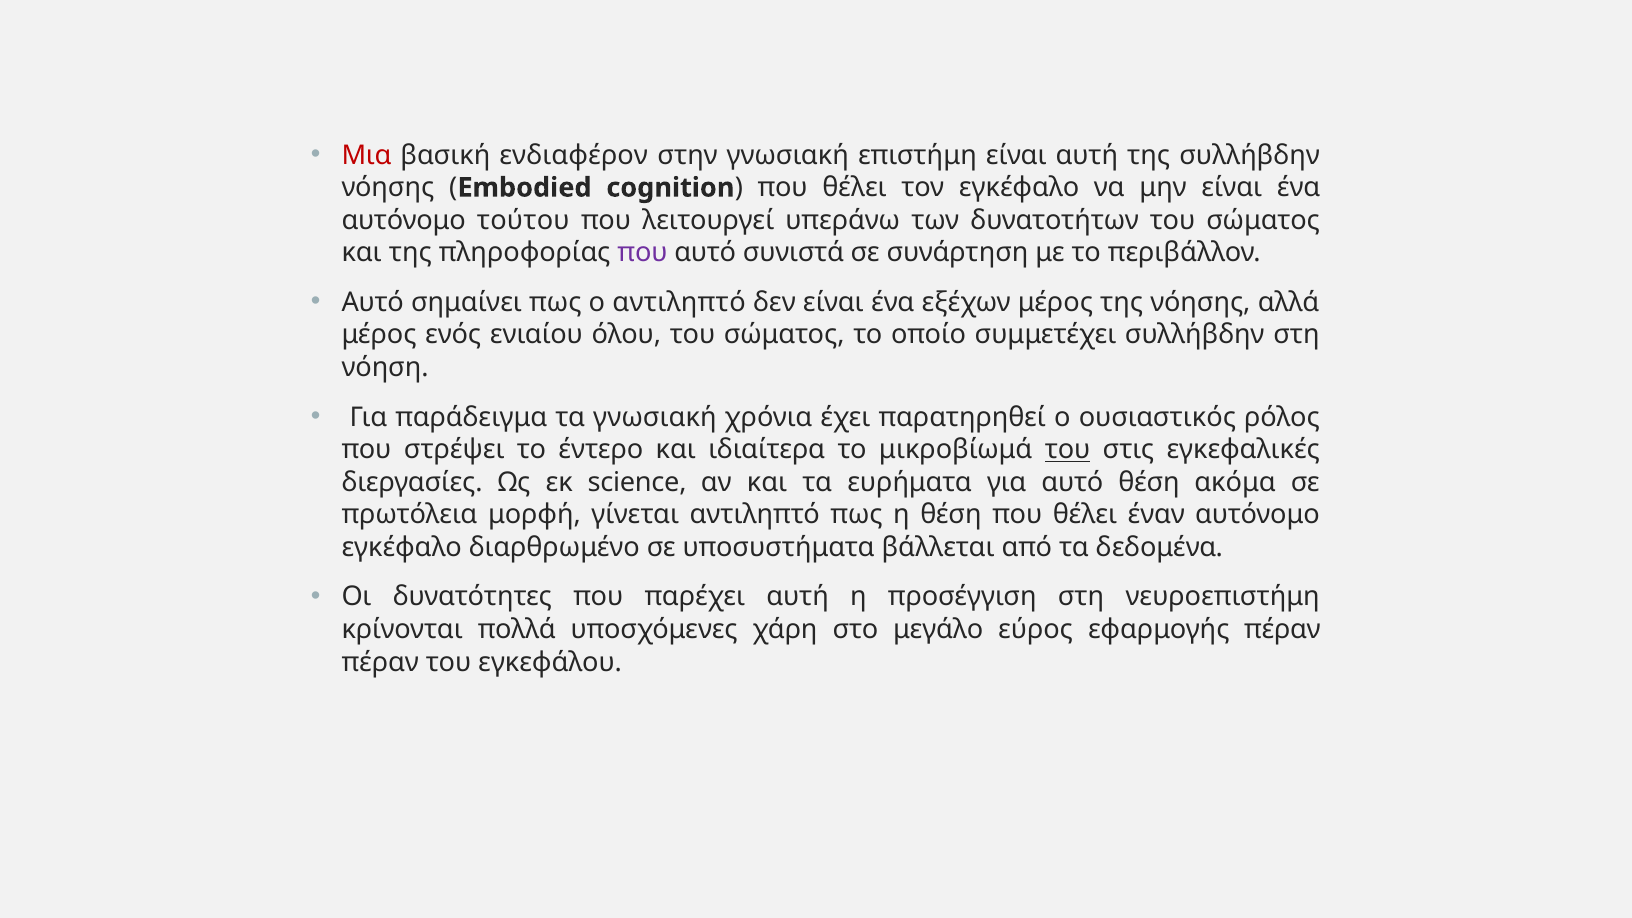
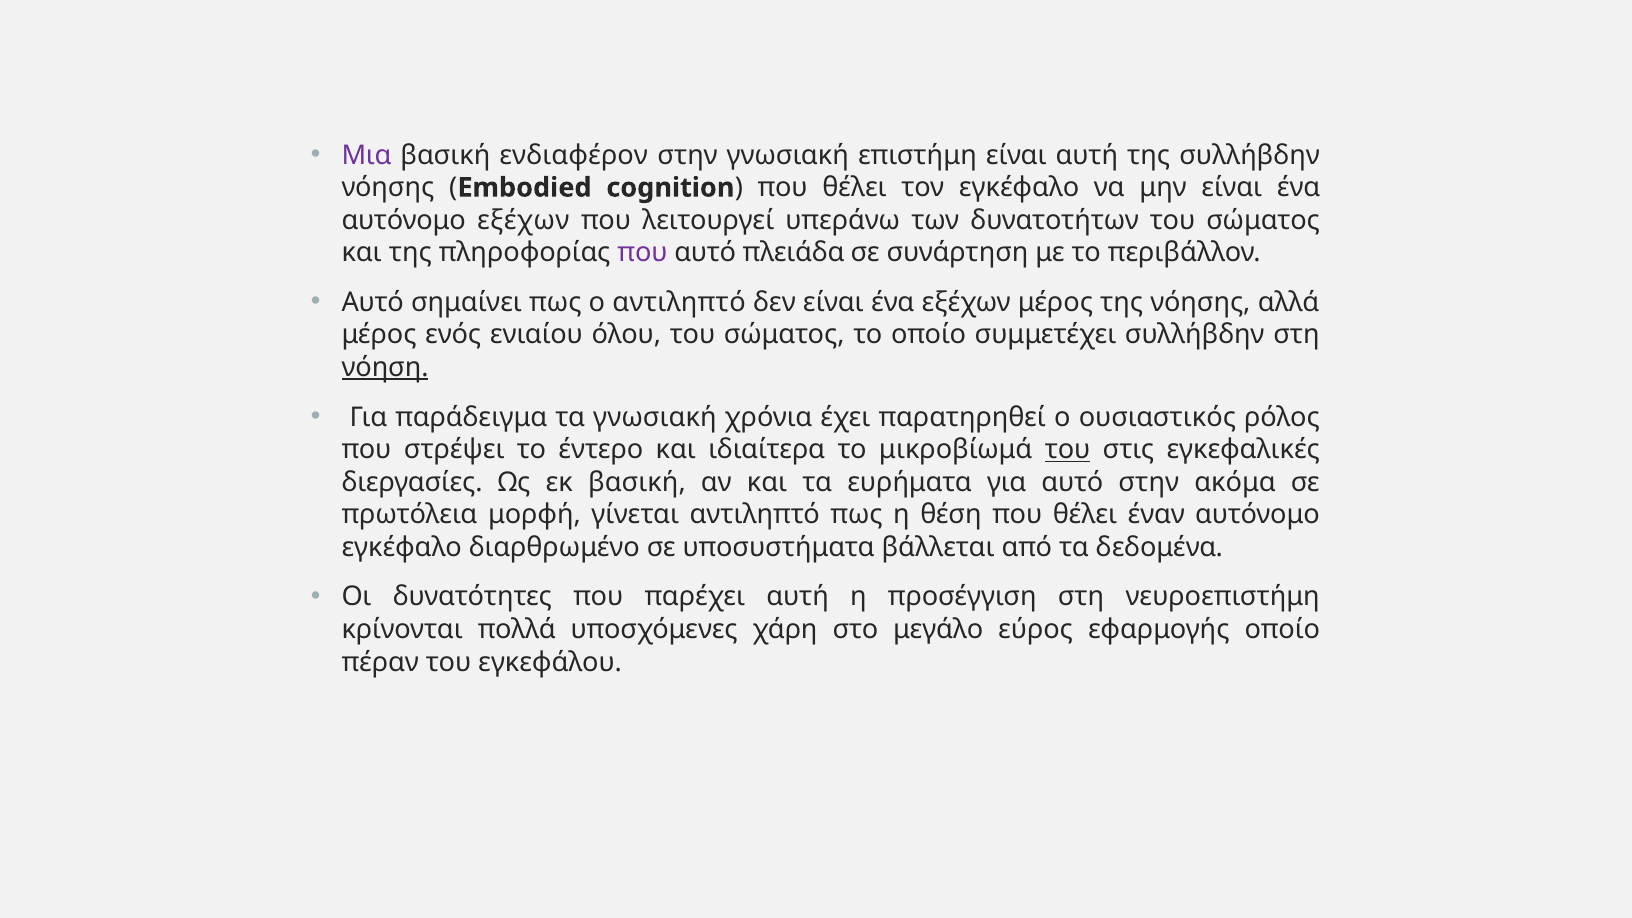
Μια colour: red -> purple
αυτόνομο τούτου: τούτου -> εξέχων
συνιστά: συνιστά -> πλειάδα
νόηση underline: none -> present
εκ science: science -> βασική
αυτό θέση: θέση -> στην
εφαρμογής πέραν: πέραν -> οποίο
